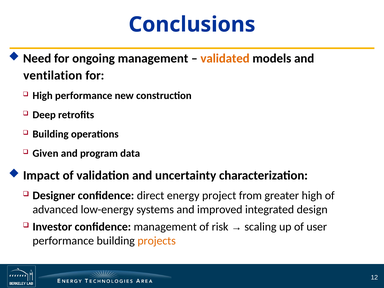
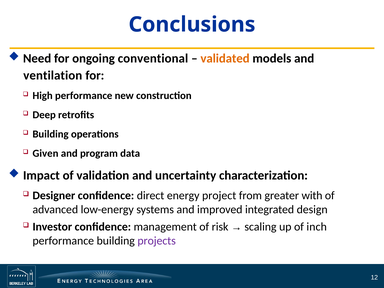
ongoing management: management -> conventional
greater high: high -> with
user: user -> inch
projects colour: orange -> purple
